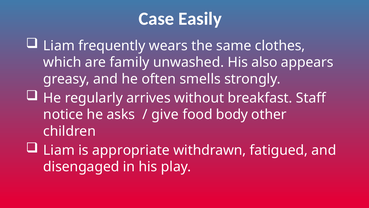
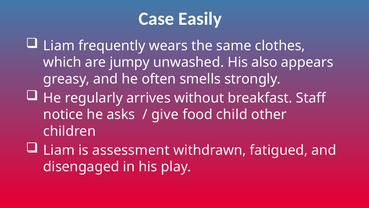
family: family -> jumpy
body: body -> child
appropriate: appropriate -> assessment
